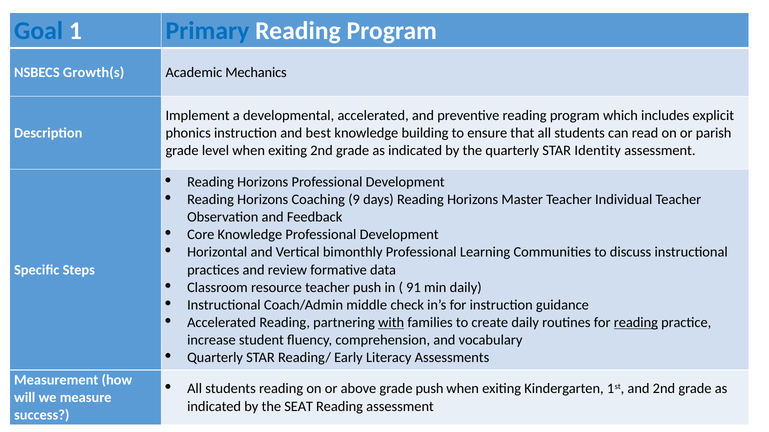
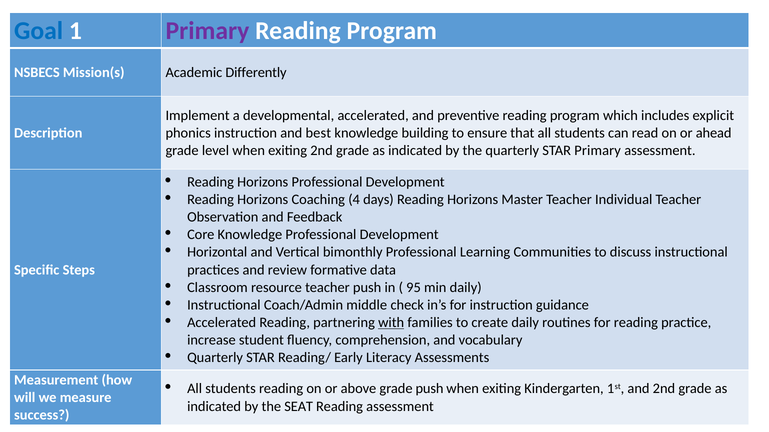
Primary at (207, 31) colour: blue -> purple
Growth(s: Growth(s -> Mission(s
Mechanics: Mechanics -> Differently
parish: parish -> ahead
STAR Identity: Identity -> Primary
9: 9 -> 4
91: 91 -> 95
reading at (636, 323) underline: present -> none
